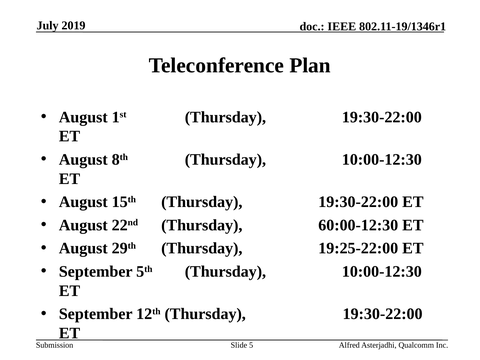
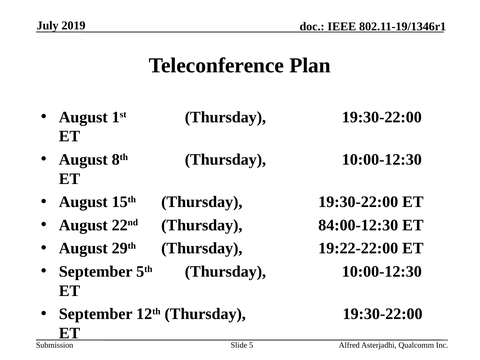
60:00-12:30: 60:00-12:30 -> 84:00-12:30
19:25-22:00: 19:25-22:00 -> 19:22-22:00
